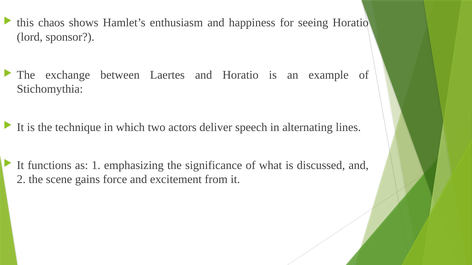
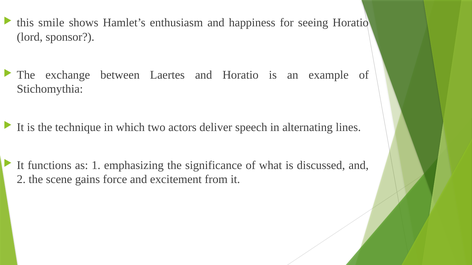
chaos: chaos -> smile
